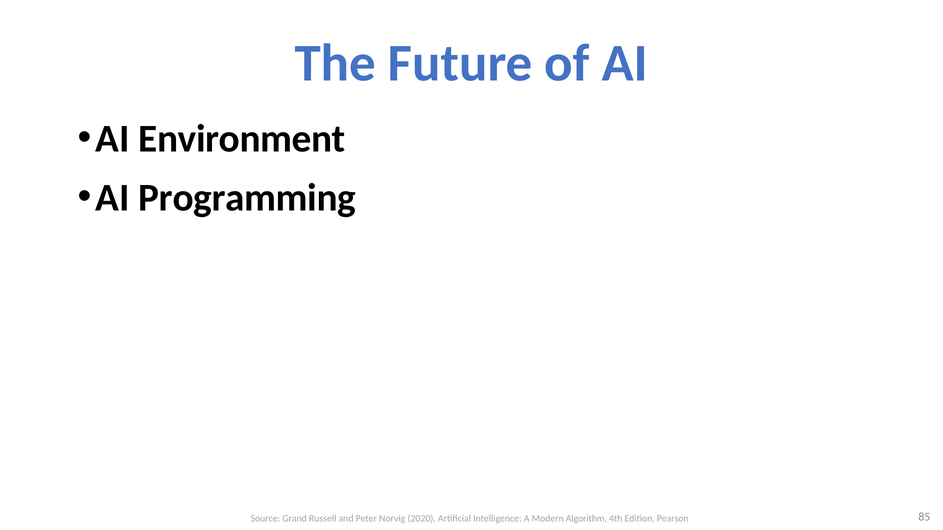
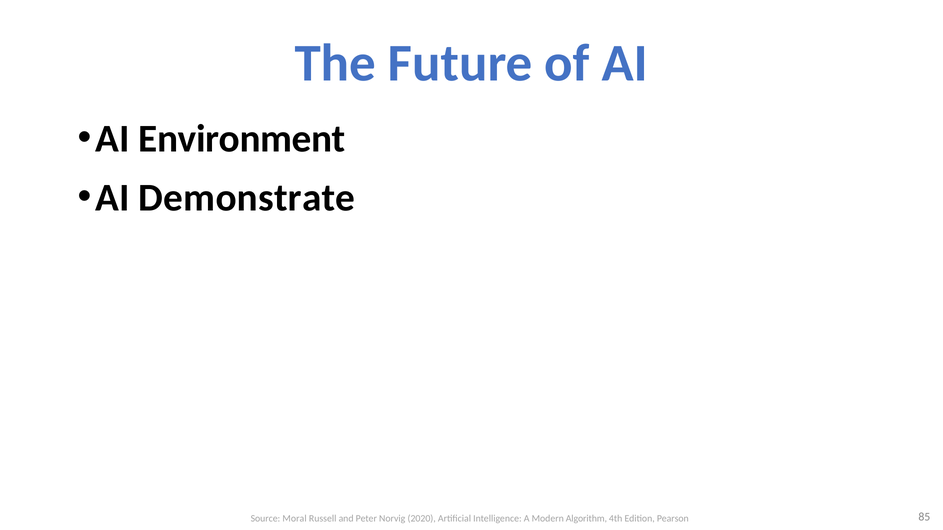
Programming: Programming -> Demonstrate
Grand: Grand -> Moral
